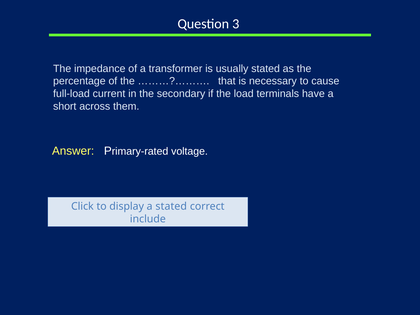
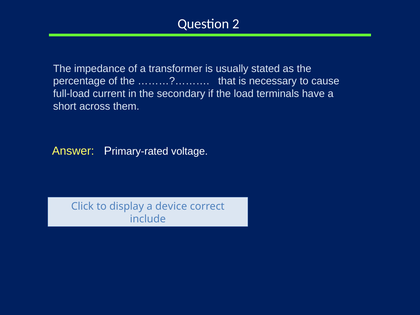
3: 3 -> 2
a stated: stated -> device
